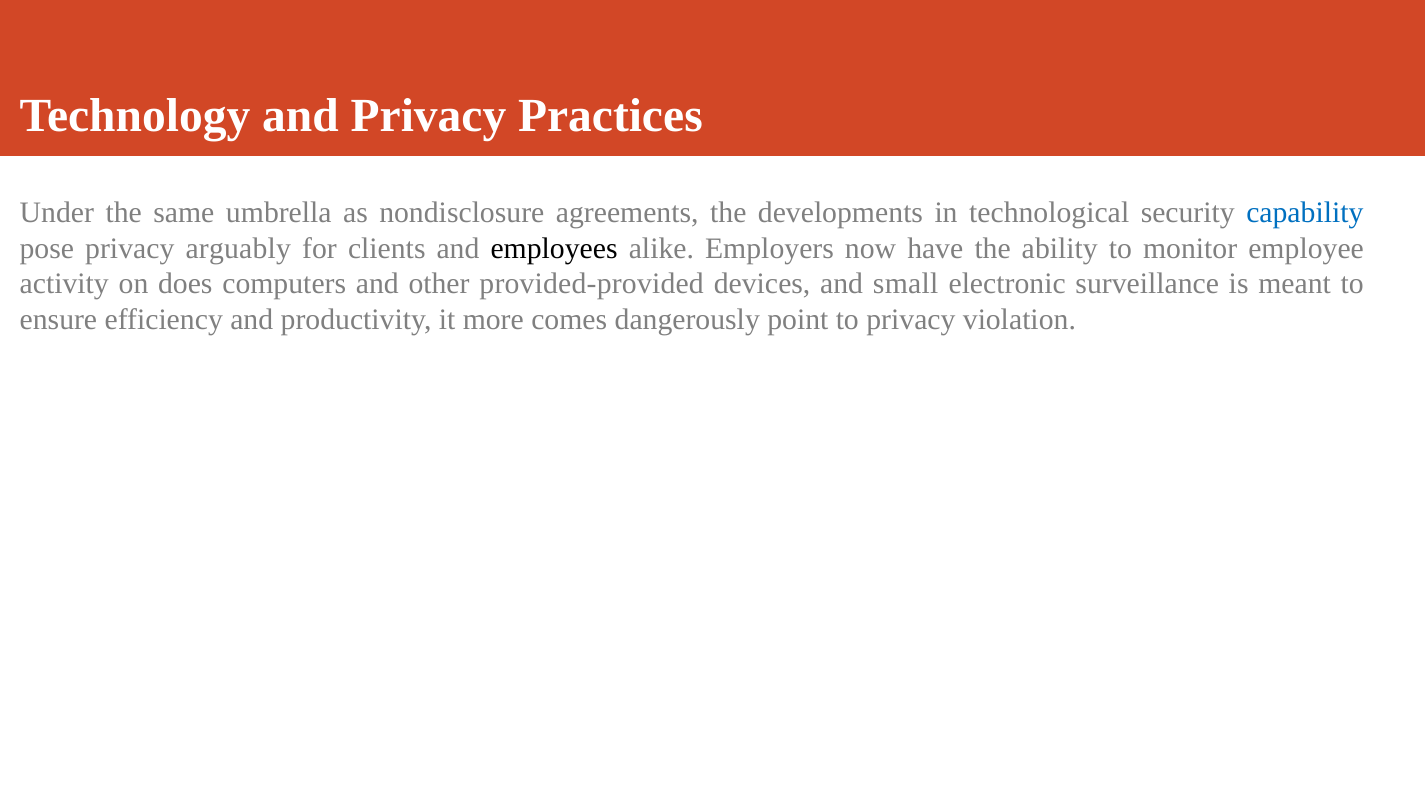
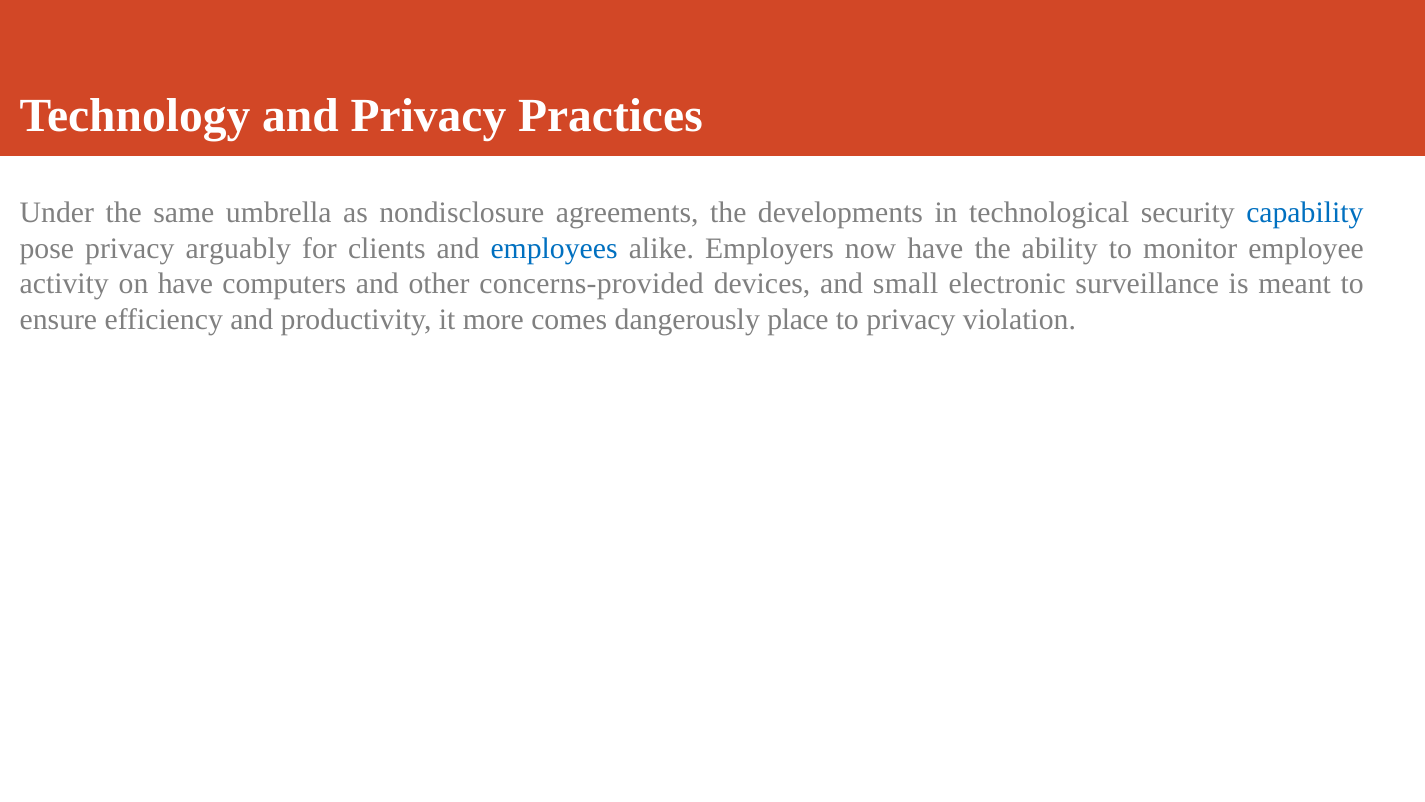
employees colour: black -> blue
on does: does -> have
provided-provided: provided-provided -> concerns-provided
point: point -> place
